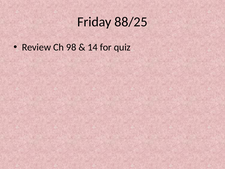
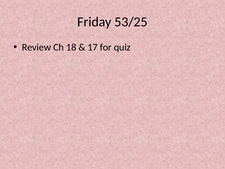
88/25: 88/25 -> 53/25
98: 98 -> 18
14: 14 -> 17
